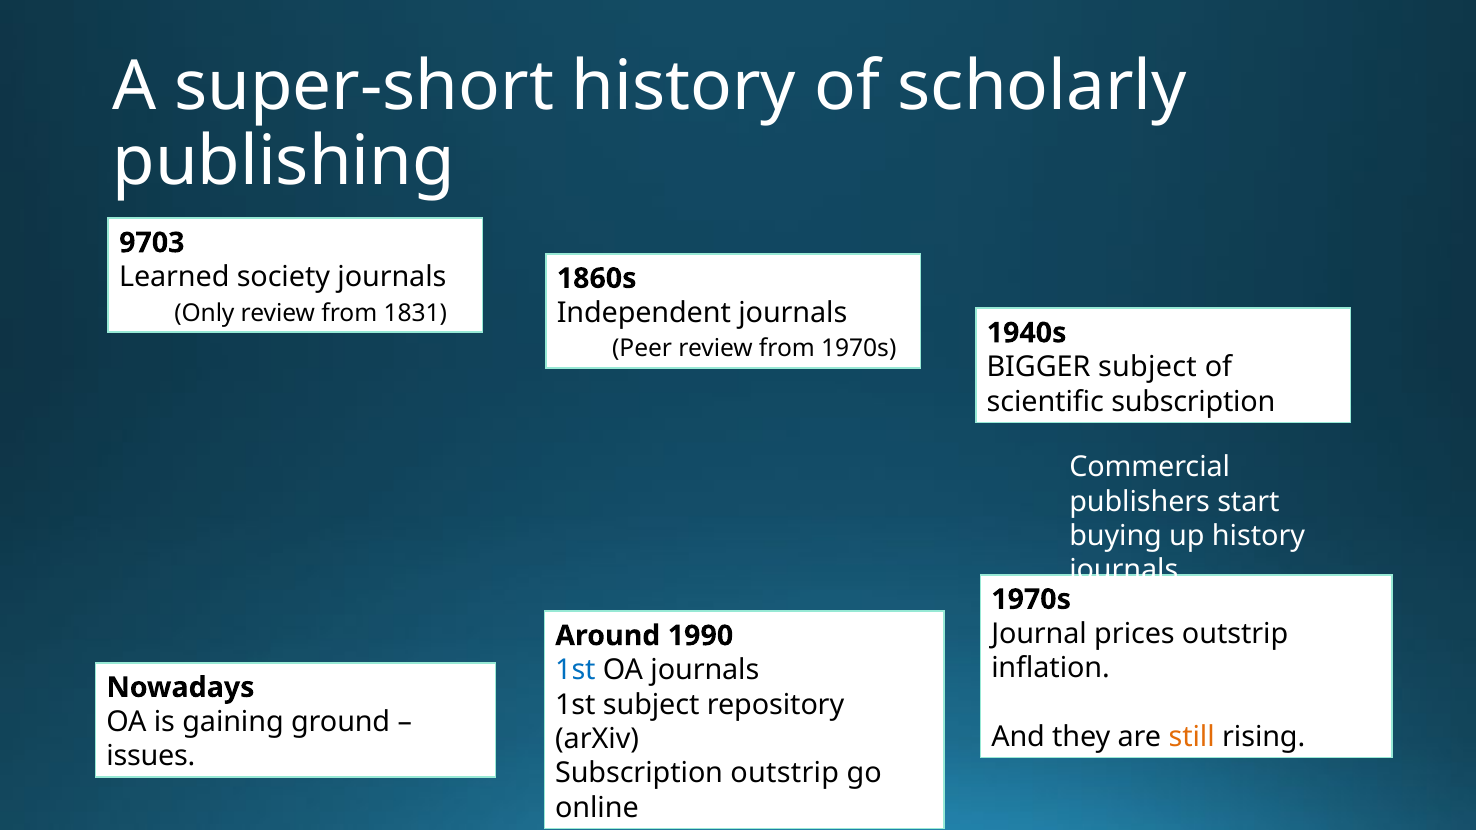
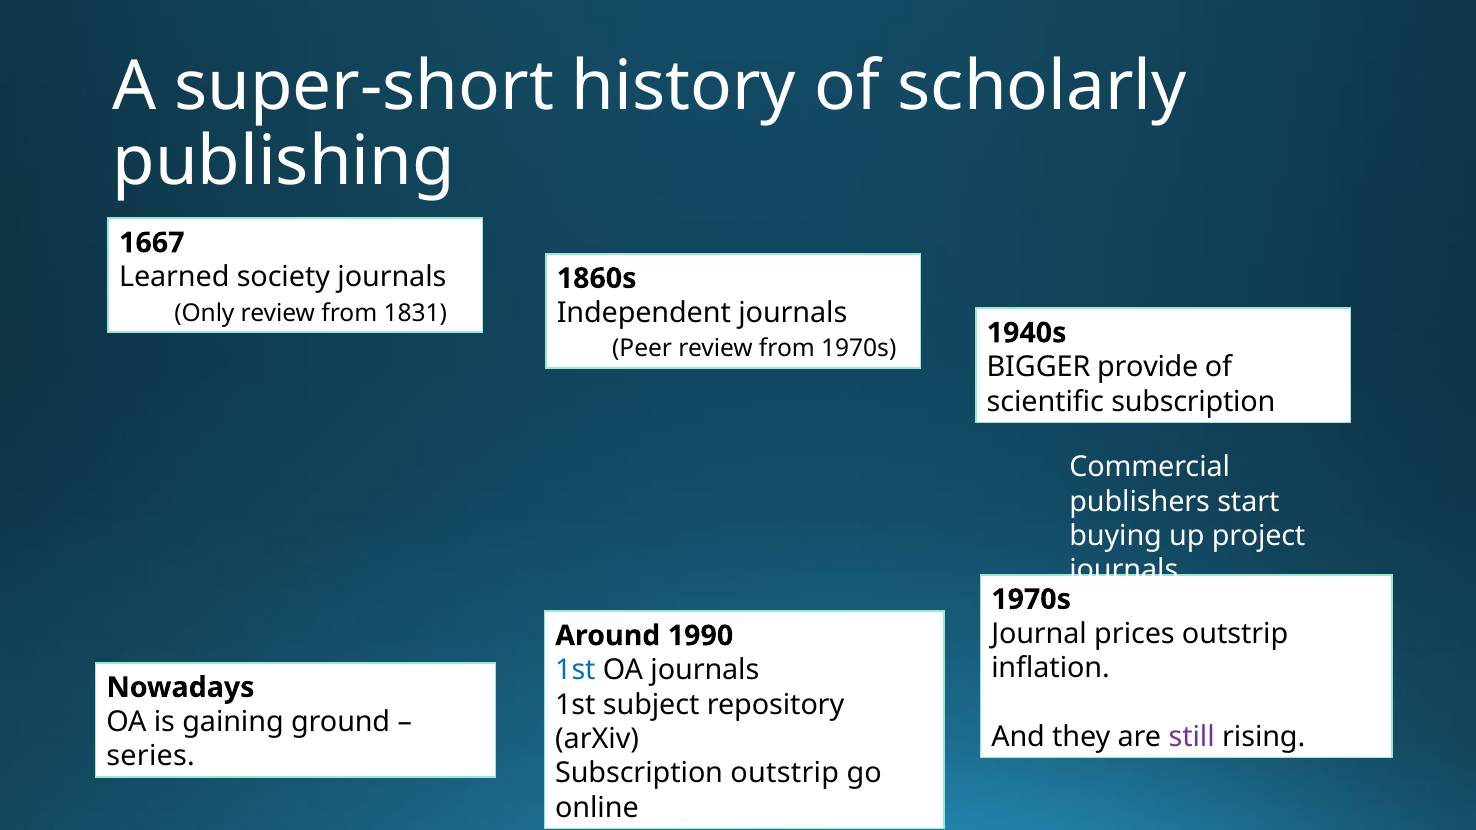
9703: 9703 -> 1667
BIGGER subject: subject -> provide
up history: history -> project
still colour: orange -> purple
issues: issues -> series
